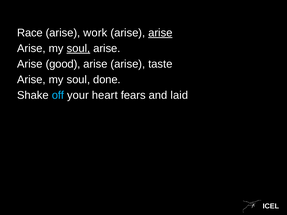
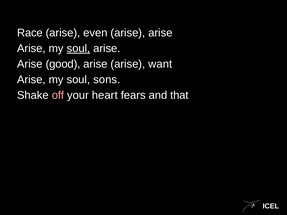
work: work -> even
arise at (160, 33) underline: present -> none
taste: taste -> want
done: done -> sons
off colour: light blue -> pink
laid: laid -> that
